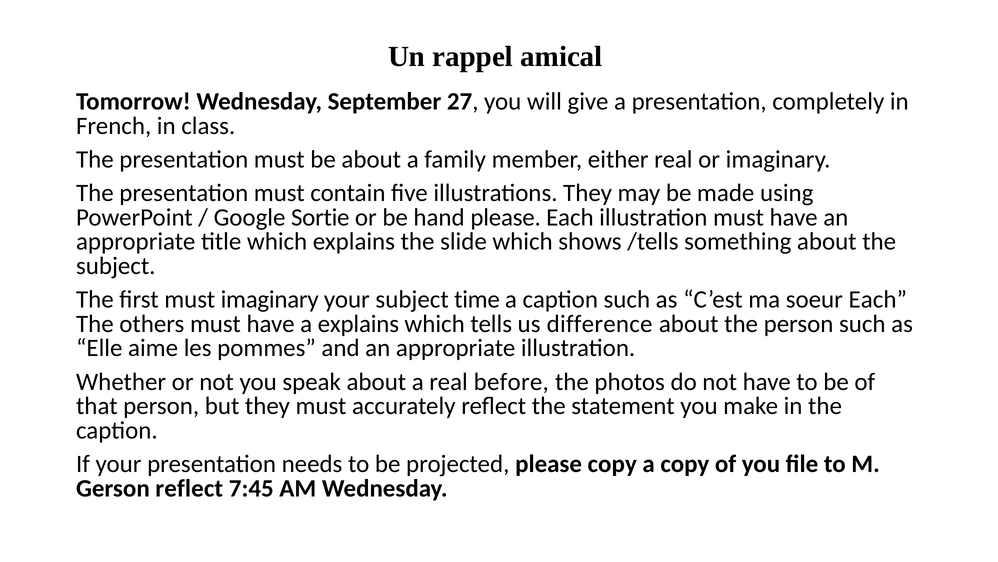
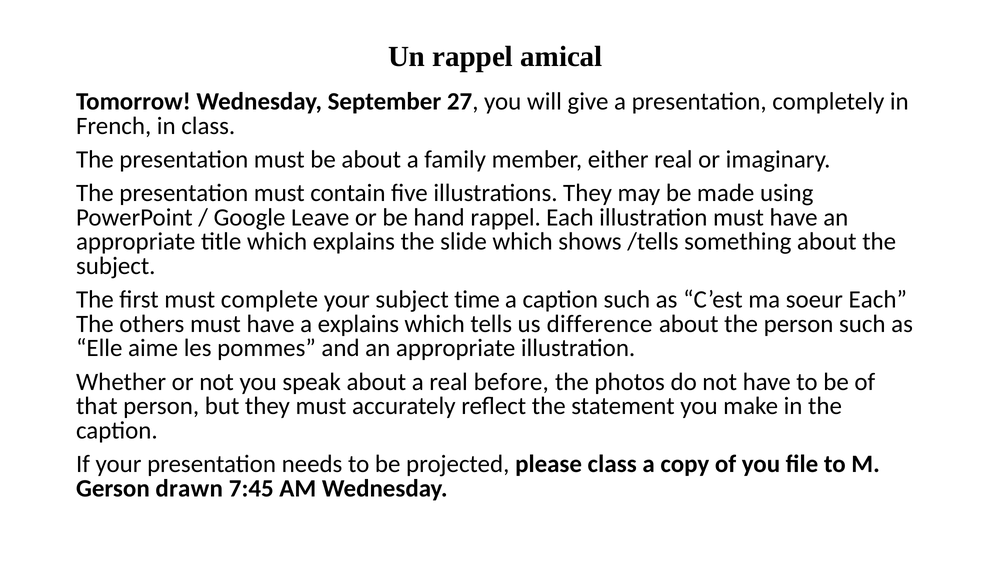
Sortie: Sortie -> Leave
hand please: please -> rappel
must imaginary: imaginary -> complete
please copy: copy -> class
Gerson reflect: reflect -> drawn
